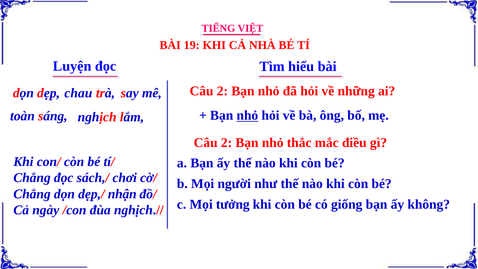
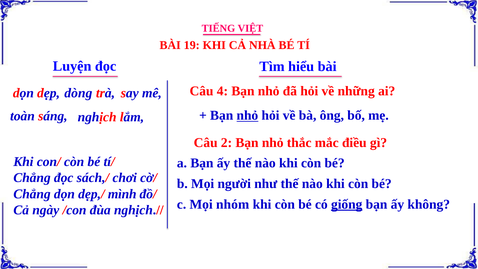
2 at (222, 91): 2 -> 4
chau: chau -> dòng
nhận: nhận -> mình
tưởng: tưởng -> nhóm
giống underline: none -> present
